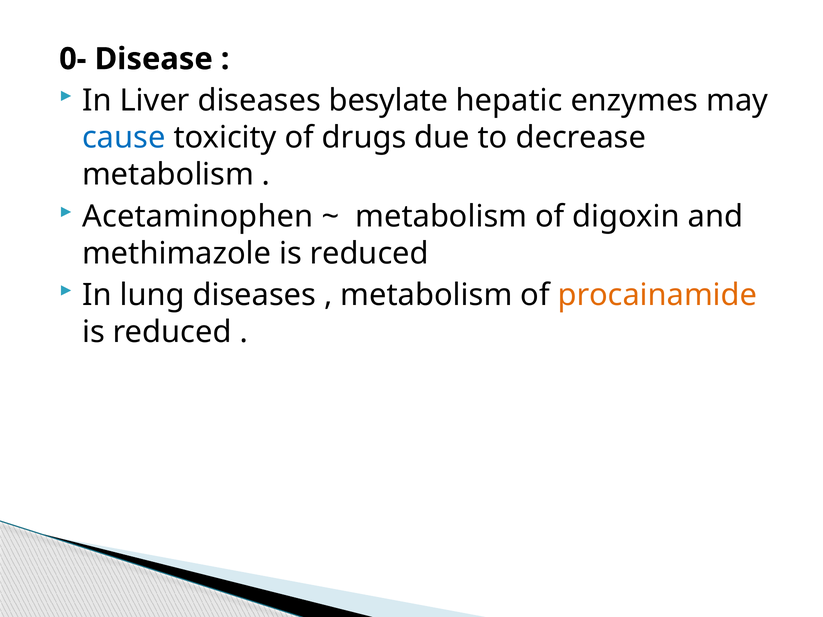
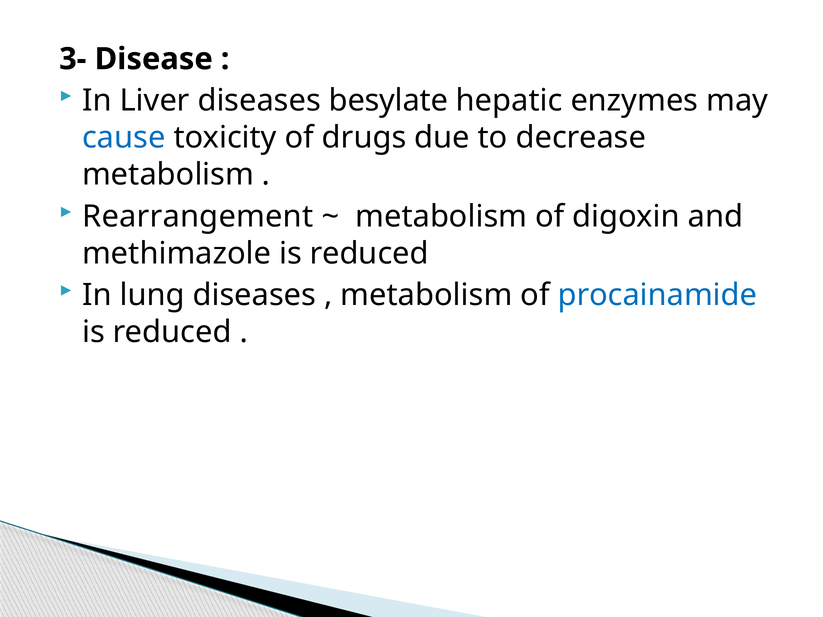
0-: 0- -> 3-
Acetaminophen: Acetaminophen -> Rearrangement
procainamide colour: orange -> blue
